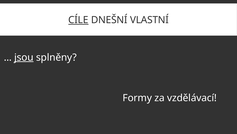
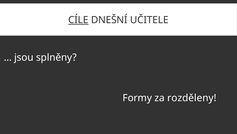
VLASTNÍ: VLASTNÍ -> UČITELE
jsou underline: present -> none
vzdělávací: vzdělávací -> rozděleny
